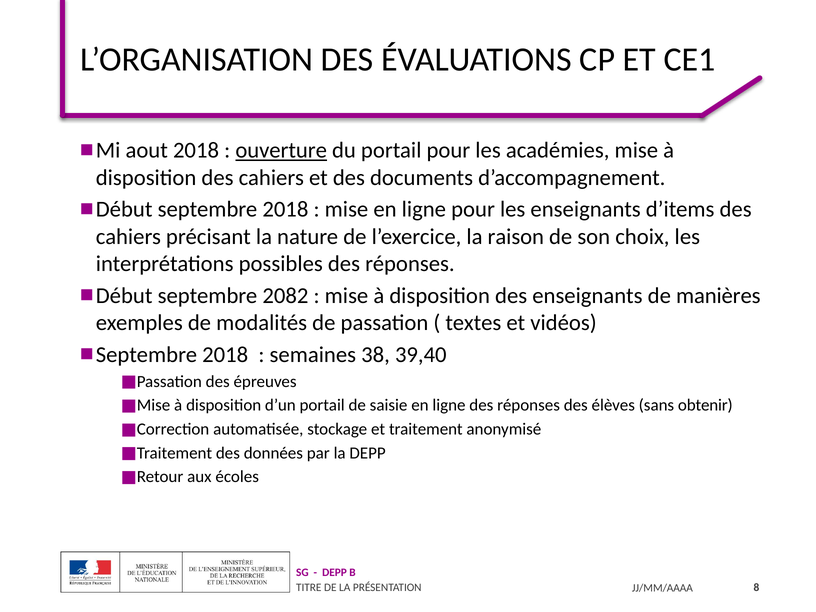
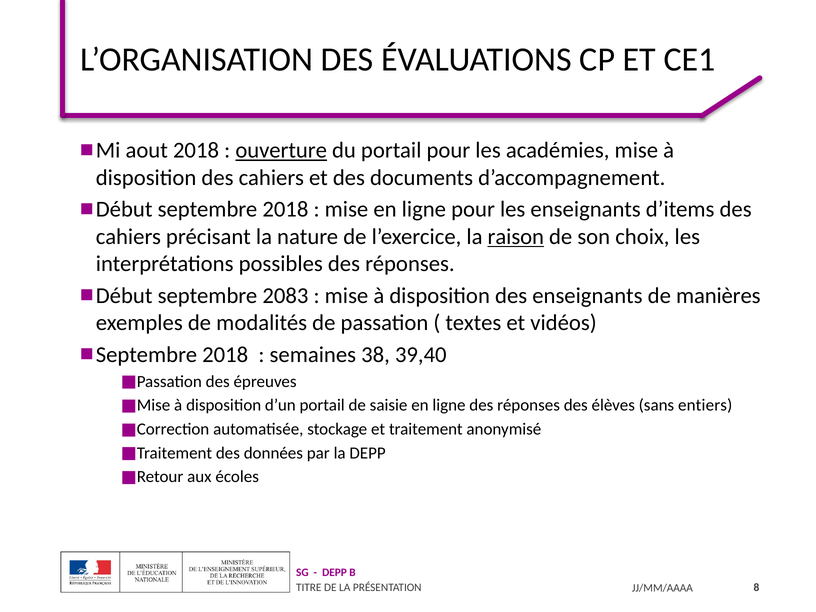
raison underline: none -> present
2082: 2082 -> 2083
obtenir: obtenir -> entiers
